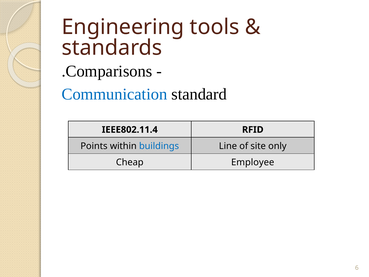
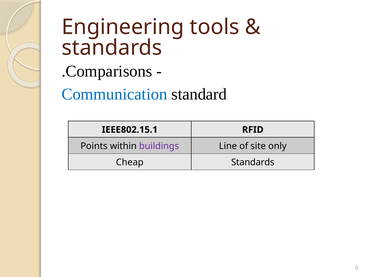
IEEE802.11.4: IEEE802.11.4 -> IEEE802.15.1
buildings colour: blue -> purple
Cheap Employee: Employee -> Standards
